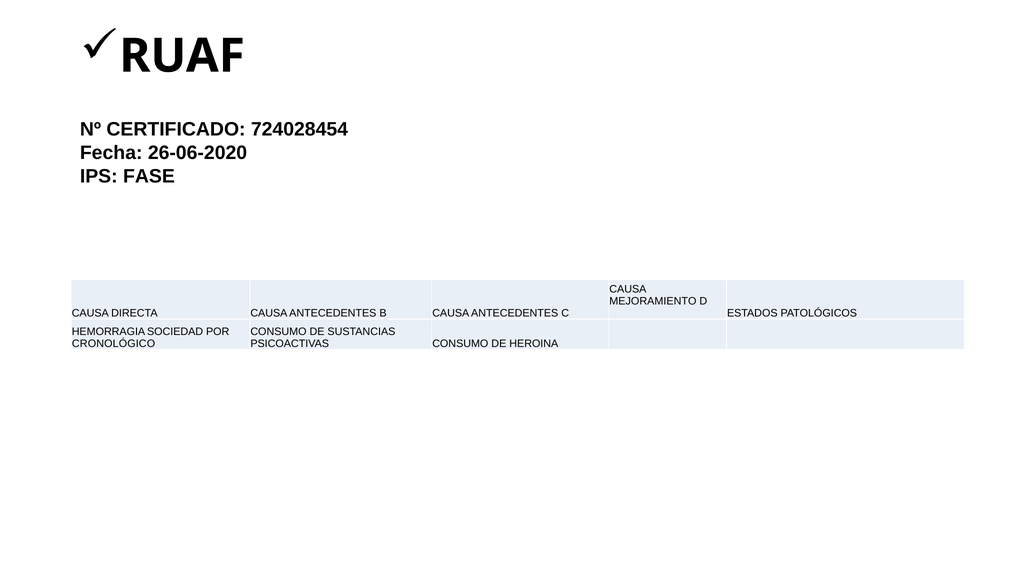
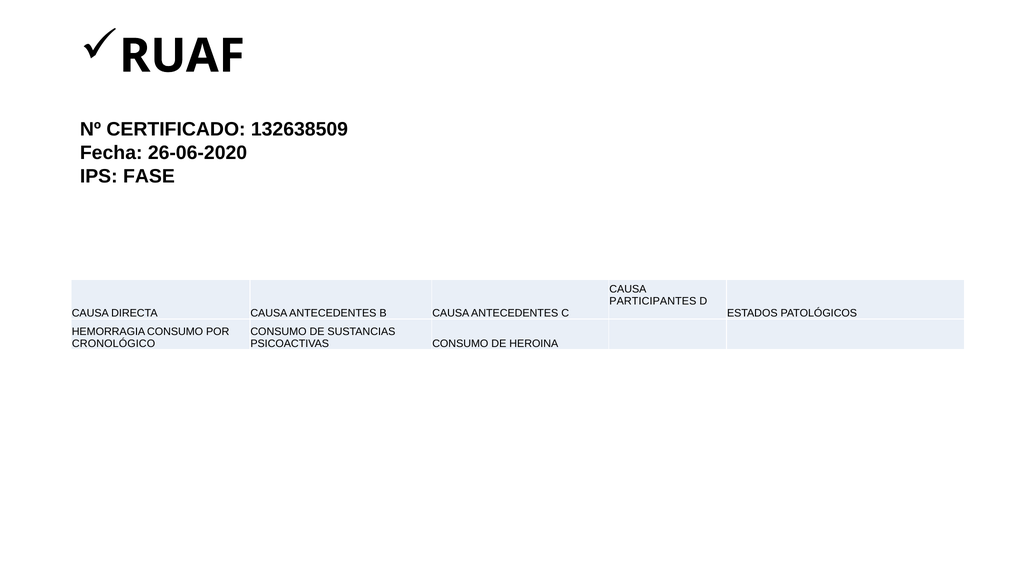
724028454: 724028454 -> 132638509
MEJORAMIENTO: MEJORAMIENTO -> PARTICIPANTES
HEMORRAGIA SOCIEDAD: SOCIEDAD -> CONSUMO
